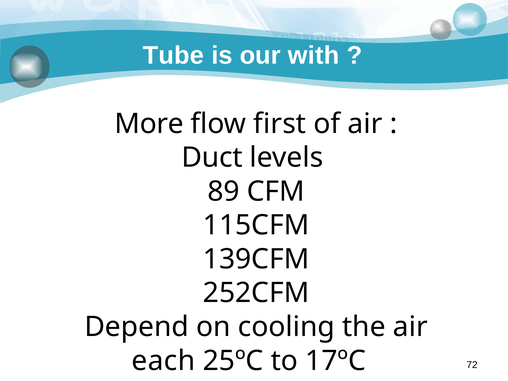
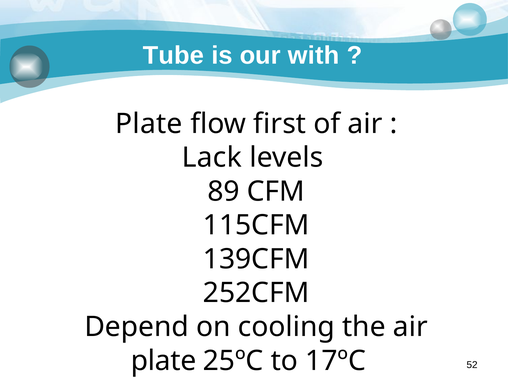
More at (149, 124): More -> Plate
Duct: Duct -> Lack
each at (163, 361): each -> plate
72: 72 -> 52
